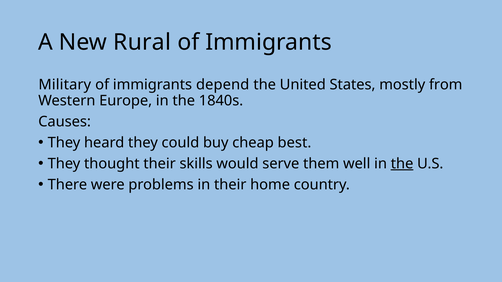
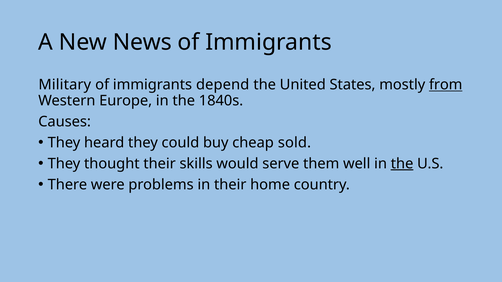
Rural: Rural -> News
from underline: none -> present
best: best -> sold
